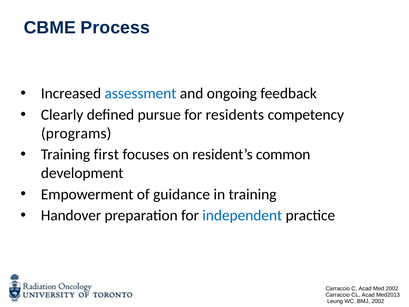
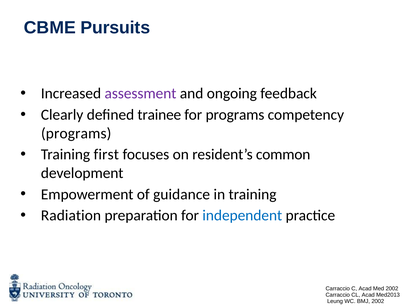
Process: Process -> Pursuits
assessment colour: blue -> purple
pursue: pursue -> trainee
for residents: residents -> programs
Handover: Handover -> Radiation
